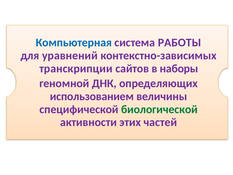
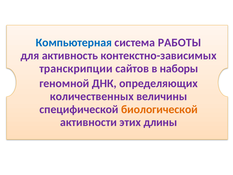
уравнений: уравнений -> активность
использованием: использованием -> количественных
биологической colour: green -> orange
частей: частей -> длины
